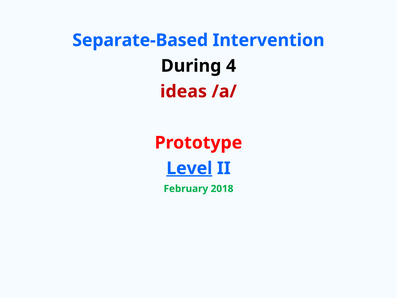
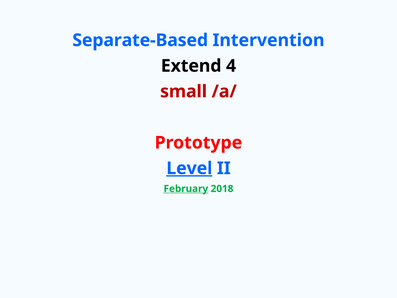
During: During -> Extend
ideas: ideas -> small
February underline: none -> present
